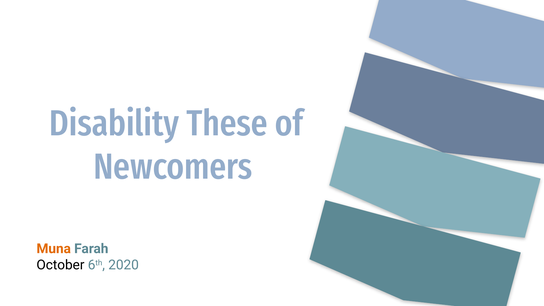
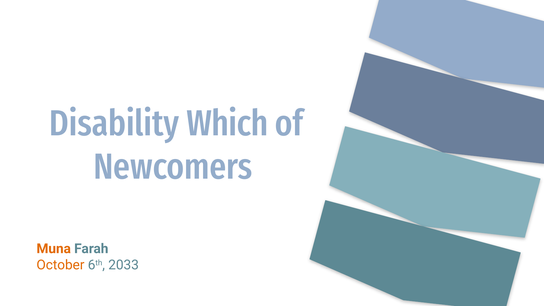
These: These -> Which
October colour: black -> orange
2020: 2020 -> 2033
